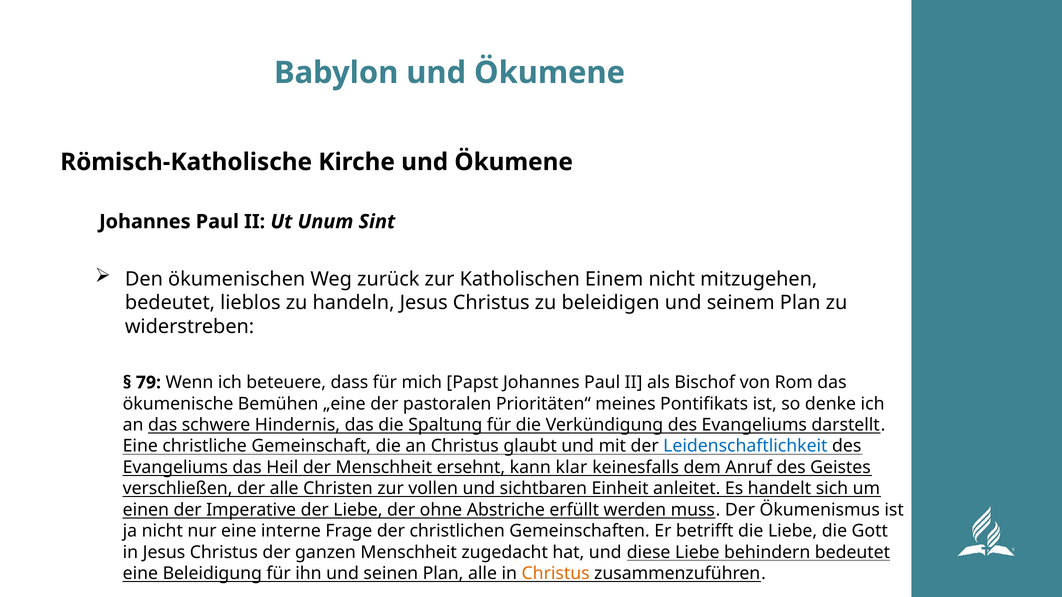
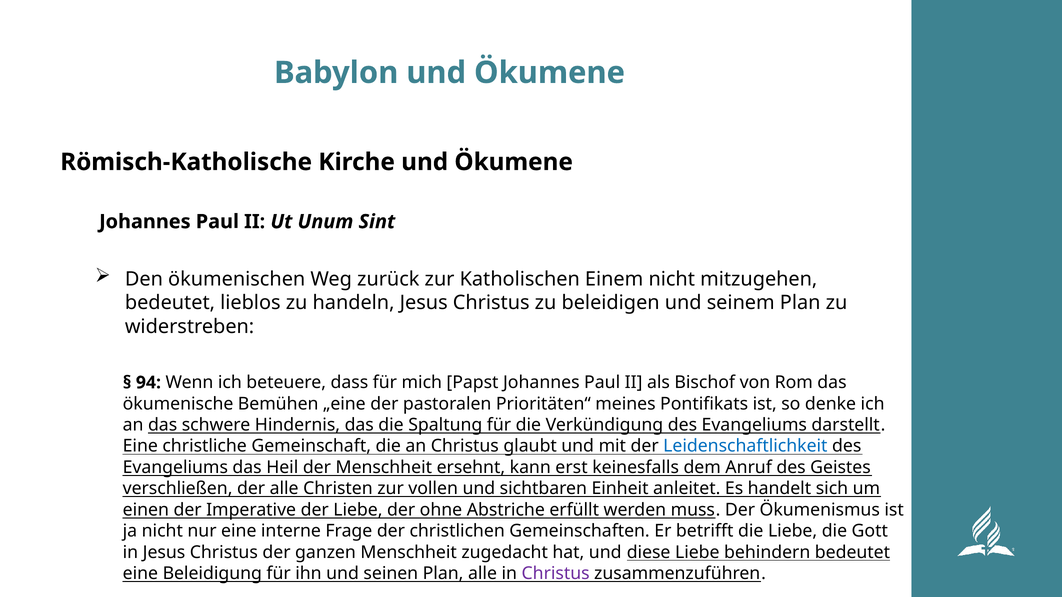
79: 79 -> 94
klar: klar -> erst
Christus at (556, 574) colour: orange -> purple
